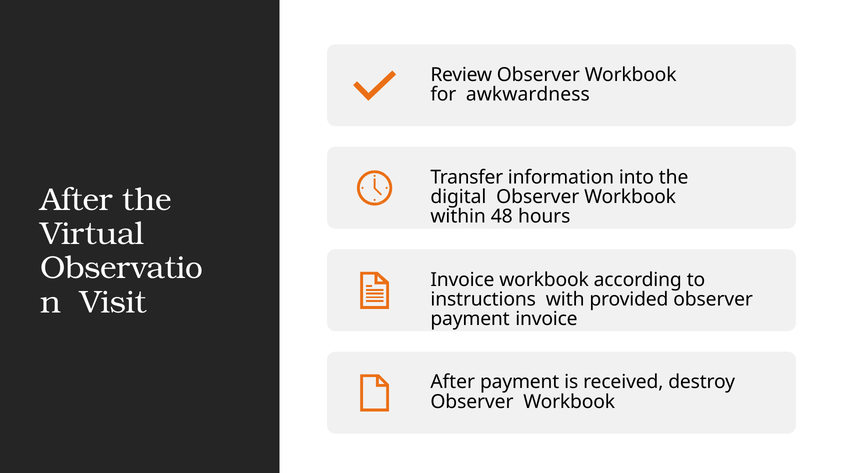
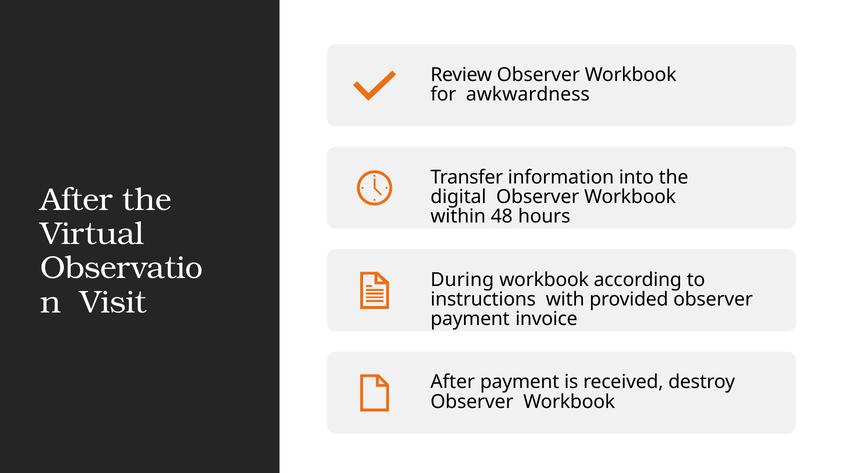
Invoice at (462, 280): Invoice -> During
